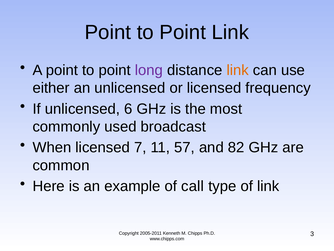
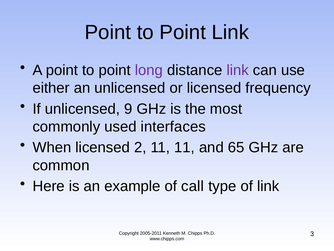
link at (238, 70) colour: orange -> purple
6: 6 -> 9
broadcast: broadcast -> interfaces
7: 7 -> 2
11 57: 57 -> 11
82: 82 -> 65
